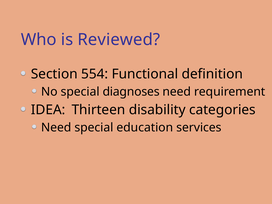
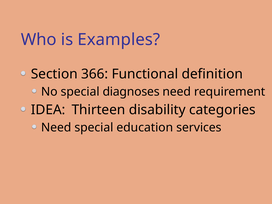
Reviewed: Reviewed -> Examples
554: 554 -> 366
